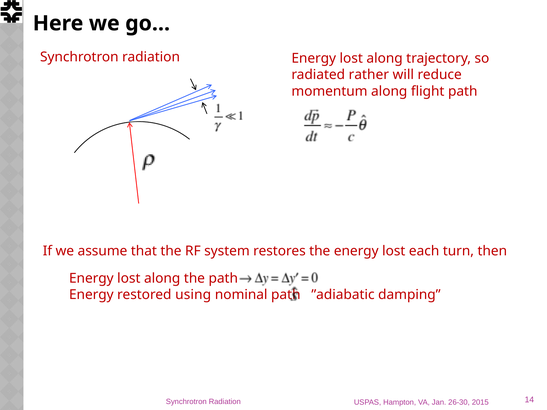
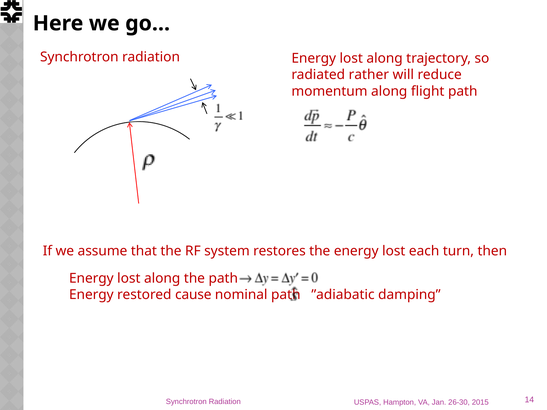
using: using -> cause
